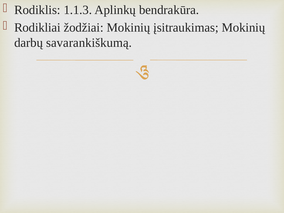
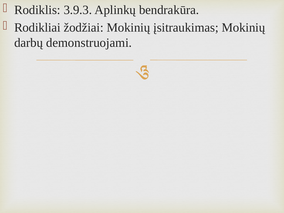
1.1.3: 1.1.3 -> 3.9.3
savarankiškumą: savarankiškumą -> demonstruojami
